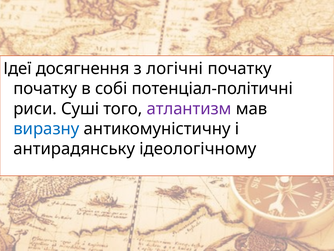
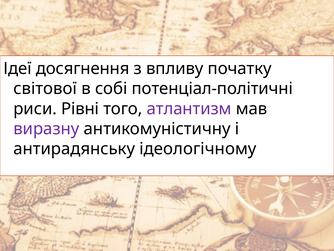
логічні: логічні -> впливу
початку at (45, 89): початку -> світової
Суші: Суші -> Рівні
виразну colour: blue -> purple
